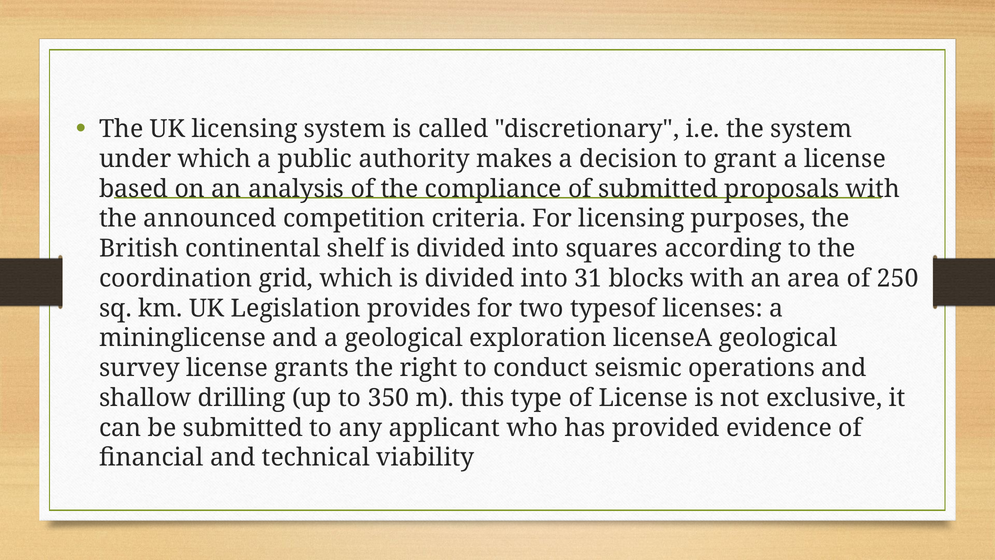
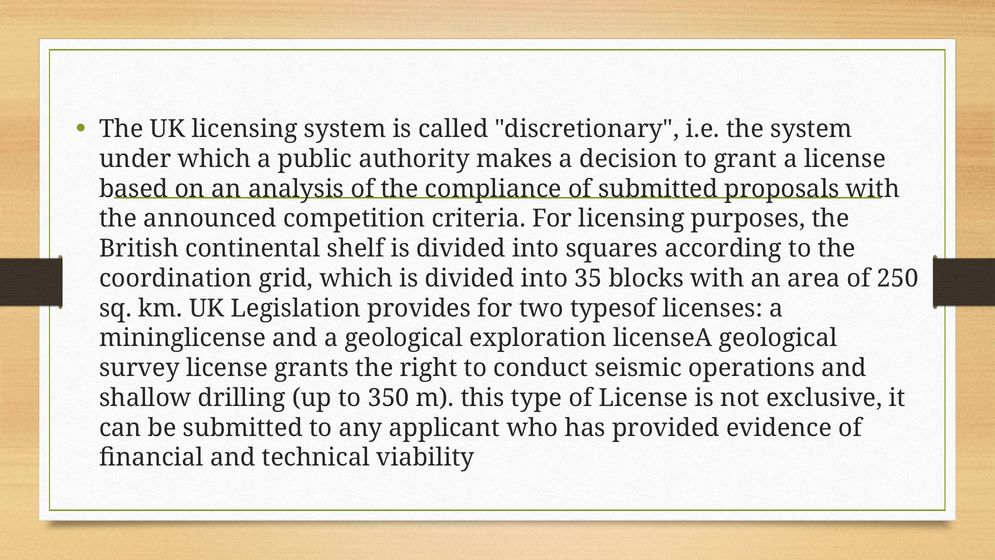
31: 31 -> 35
